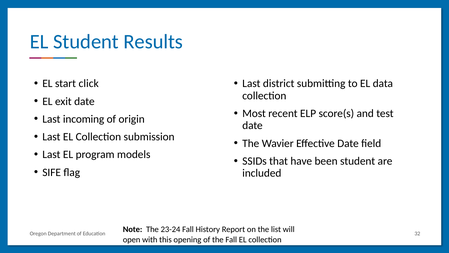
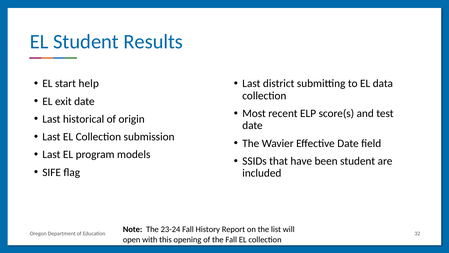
click: click -> help
incoming: incoming -> historical
